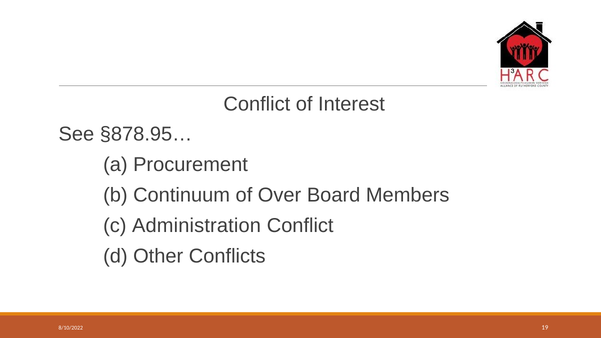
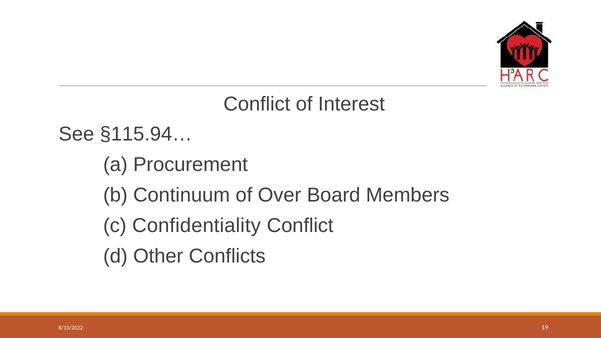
§878.95…: §878.95… -> §115.94…
Administration: Administration -> Confidentiality
